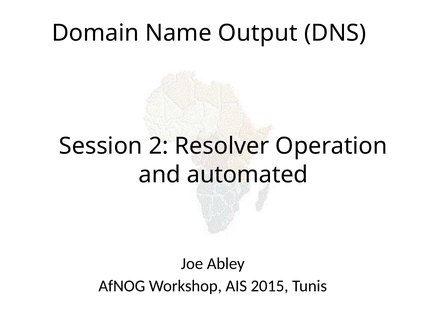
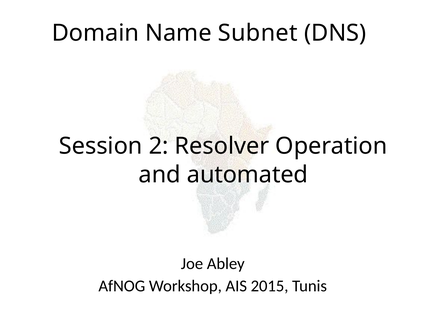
Output: Output -> Subnet
